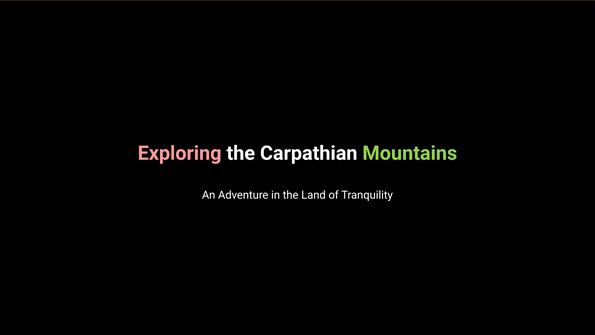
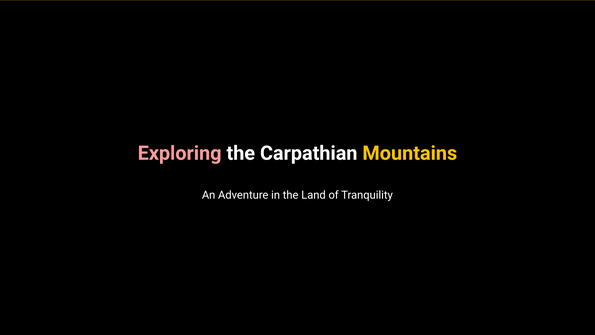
Mountains colour: light green -> yellow
